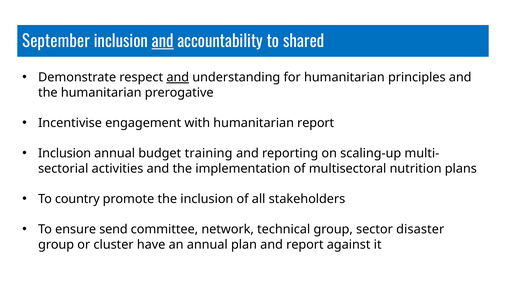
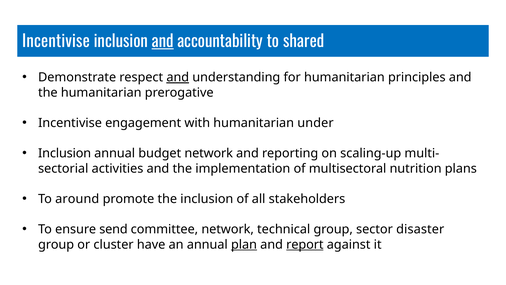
September at (56, 41): September -> Incentivise
humanitarian report: report -> under
budget training: training -> network
country: country -> around
plan underline: none -> present
report at (305, 244) underline: none -> present
